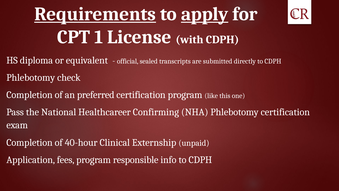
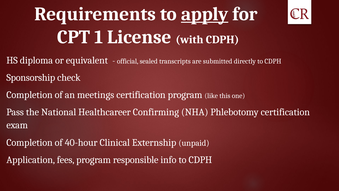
Requirements underline: present -> none
Phlebotomy at (31, 77): Phlebotomy -> Sponsorship
preferred: preferred -> meetings
